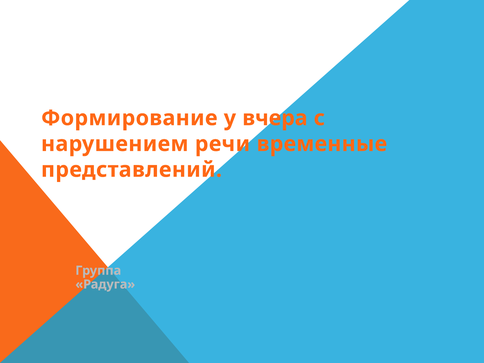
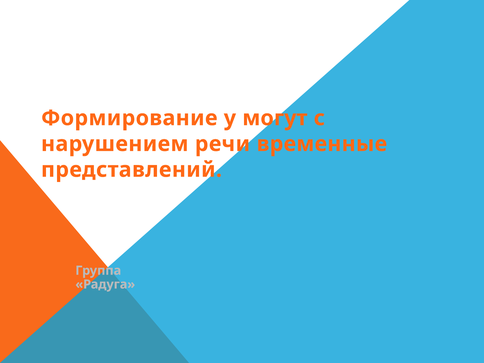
вчера: вчера -> могут
